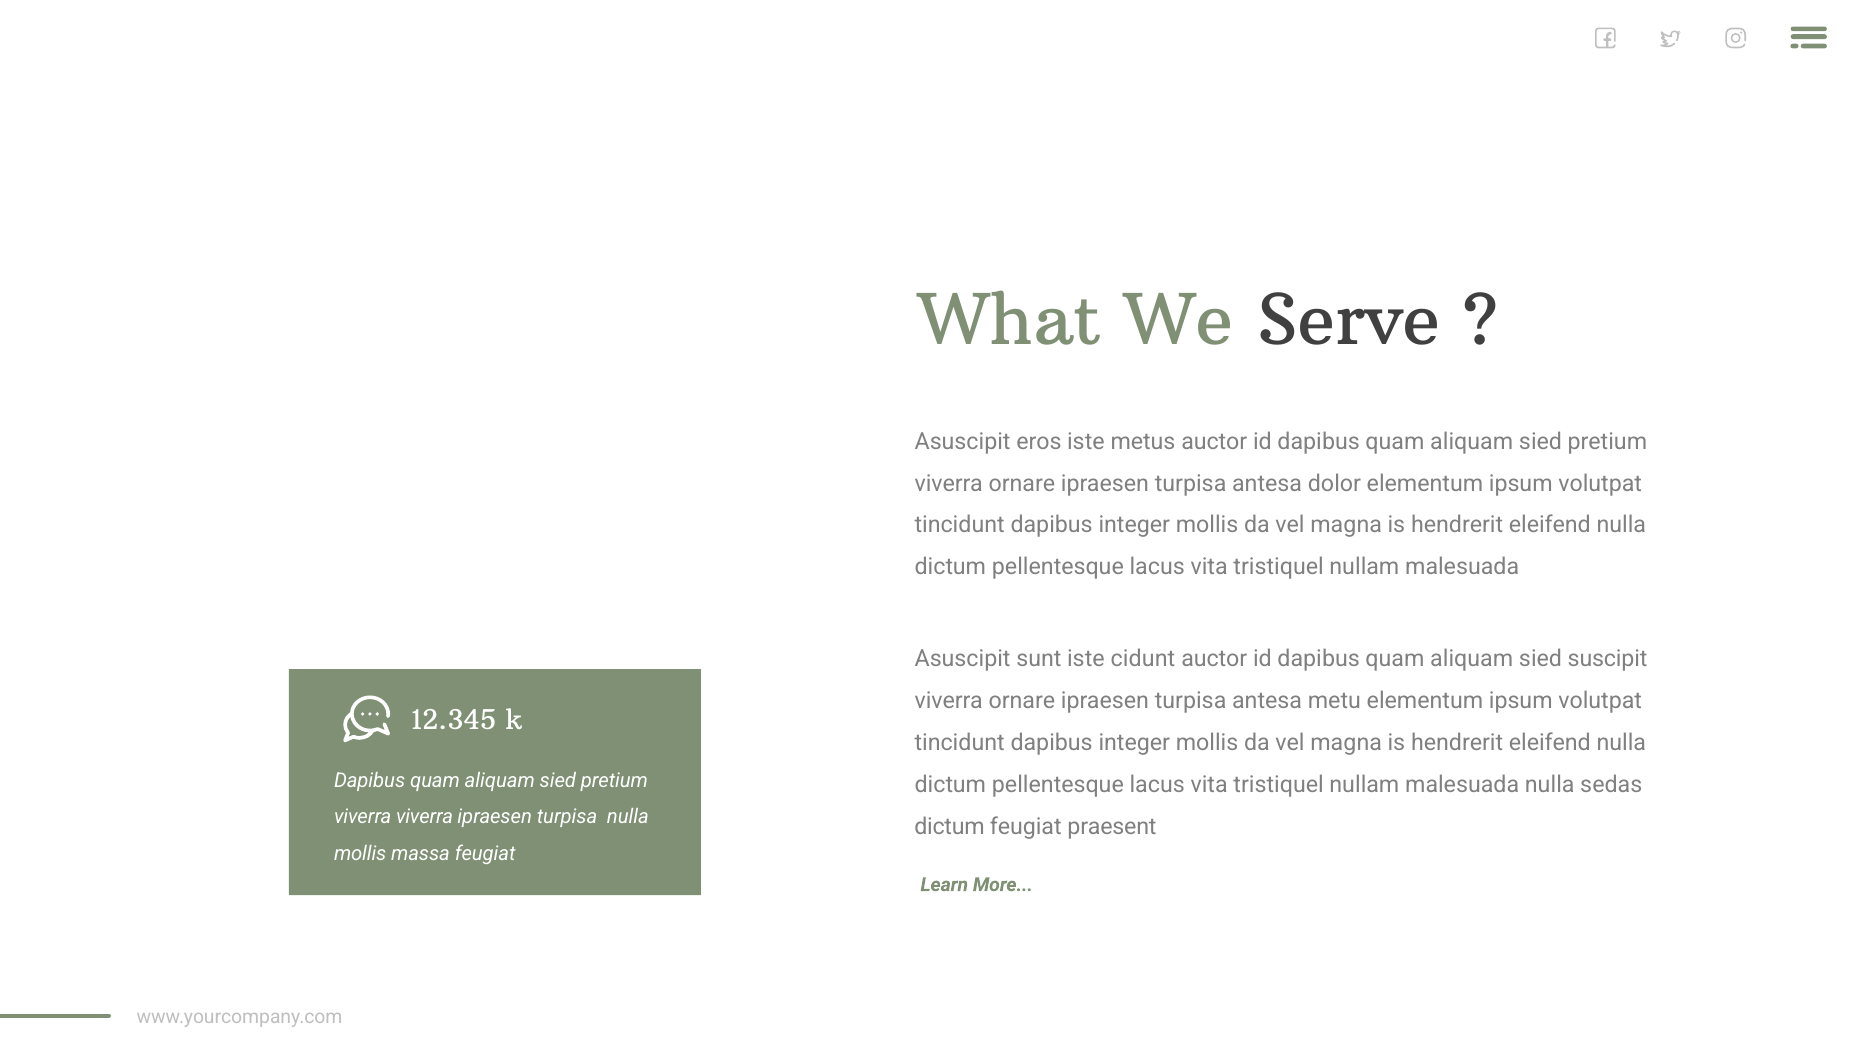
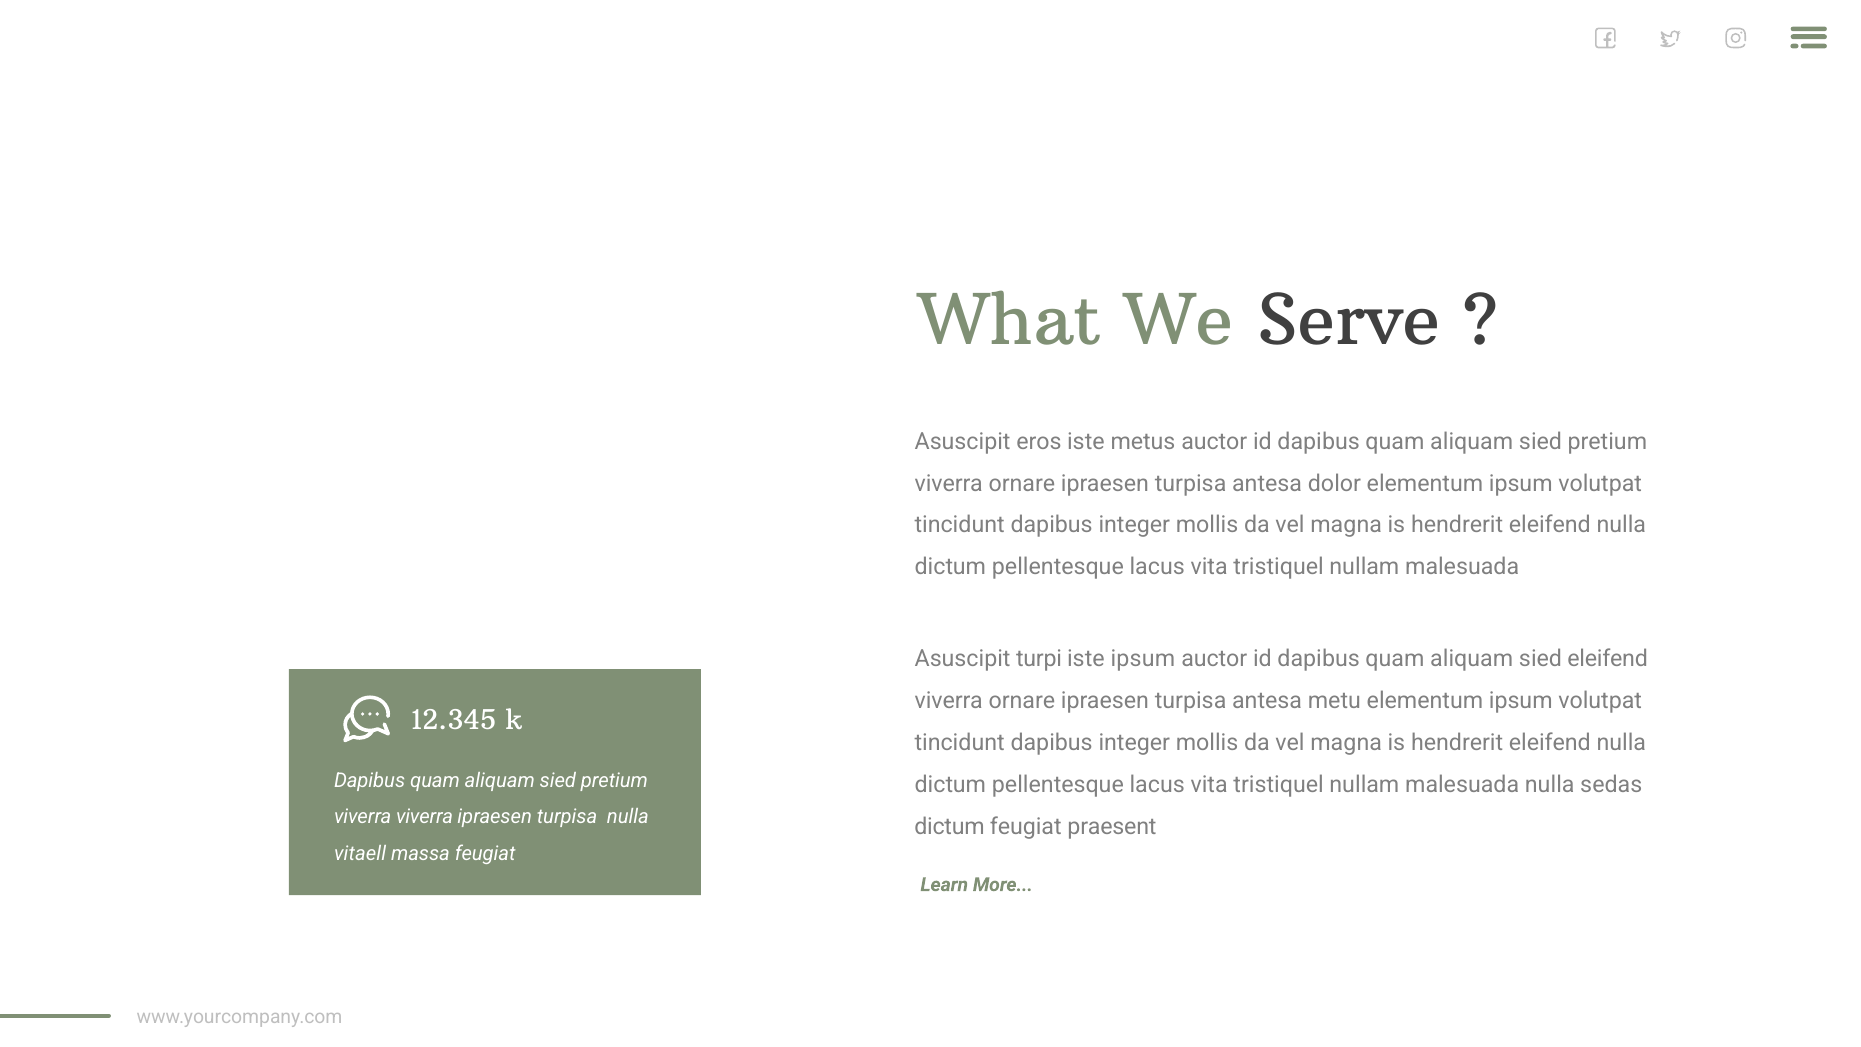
sunt: sunt -> turpi
iste cidunt: cidunt -> ipsum
sied suscipit: suscipit -> eleifend
mollis at (360, 854): mollis -> vitaell
